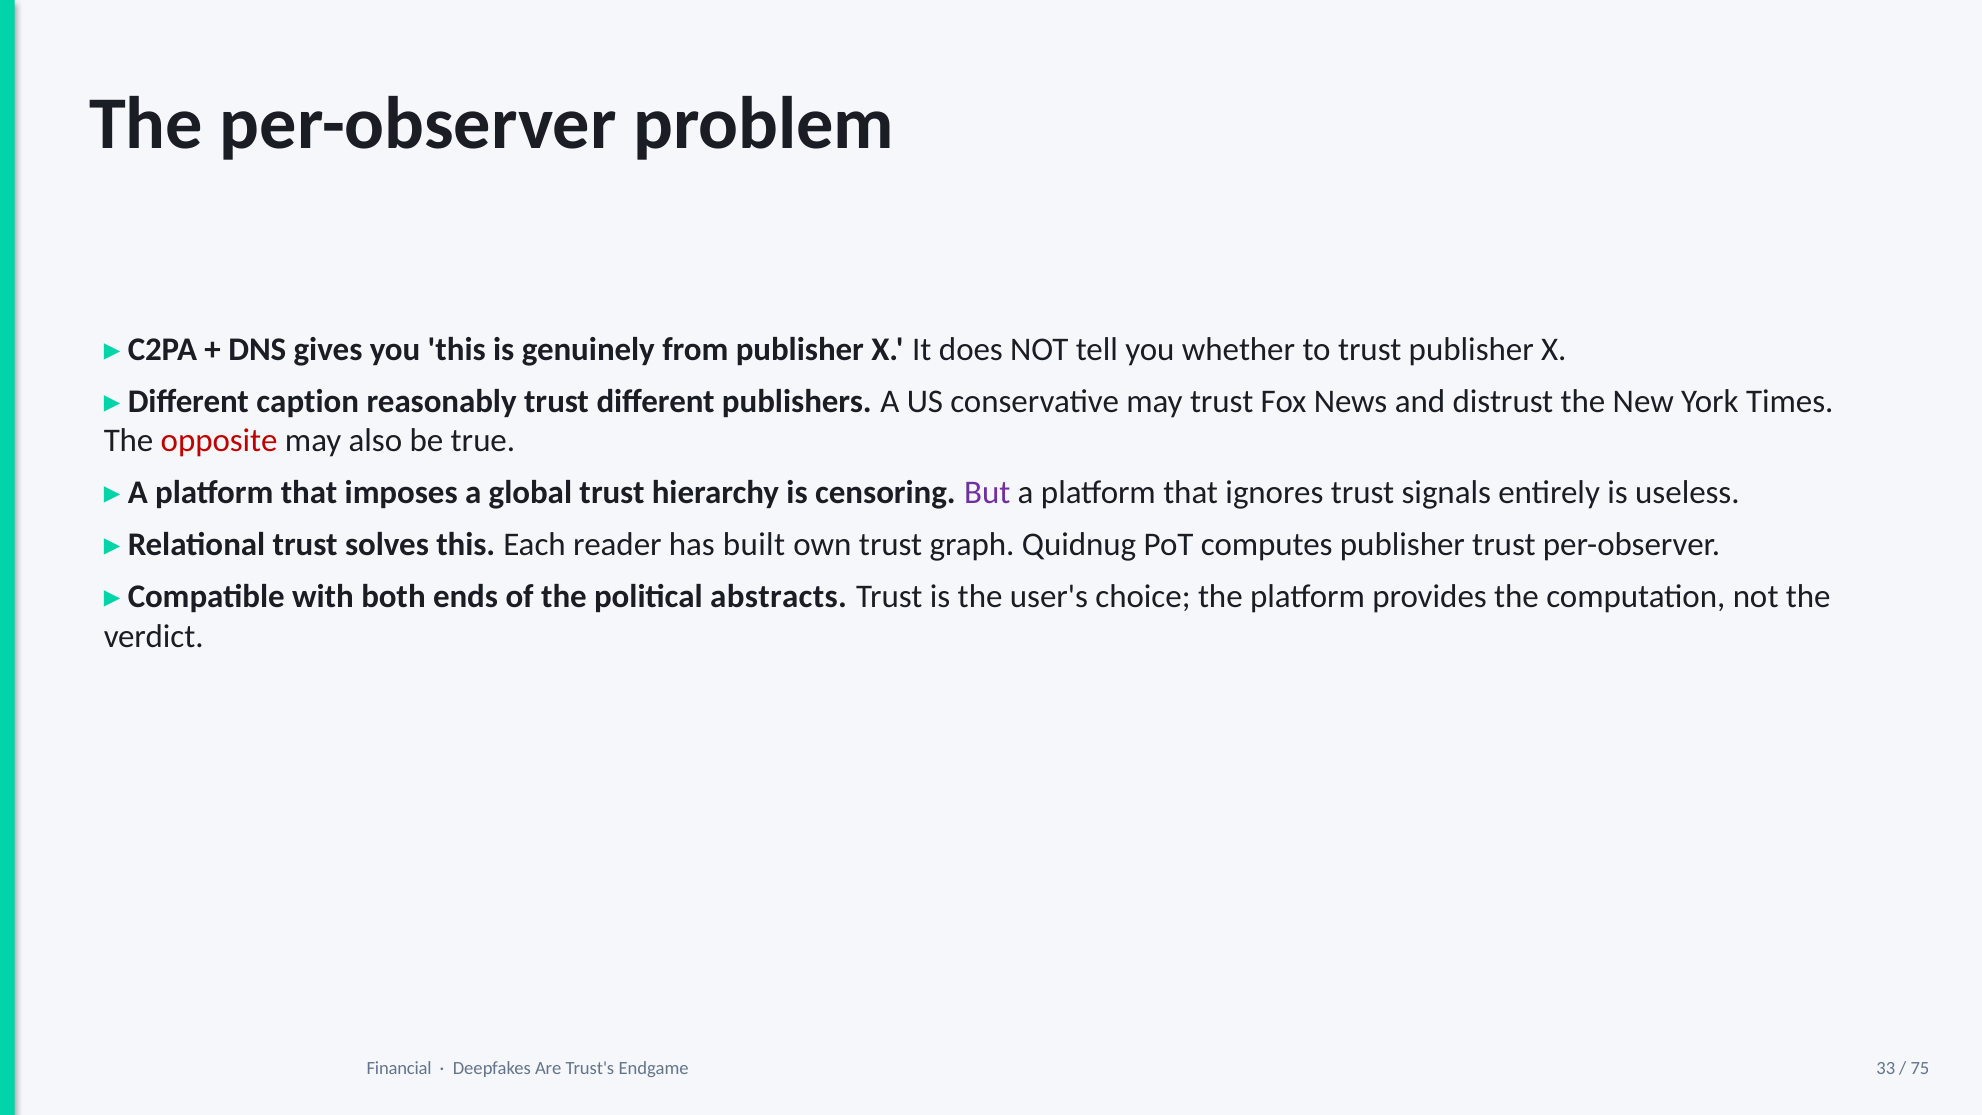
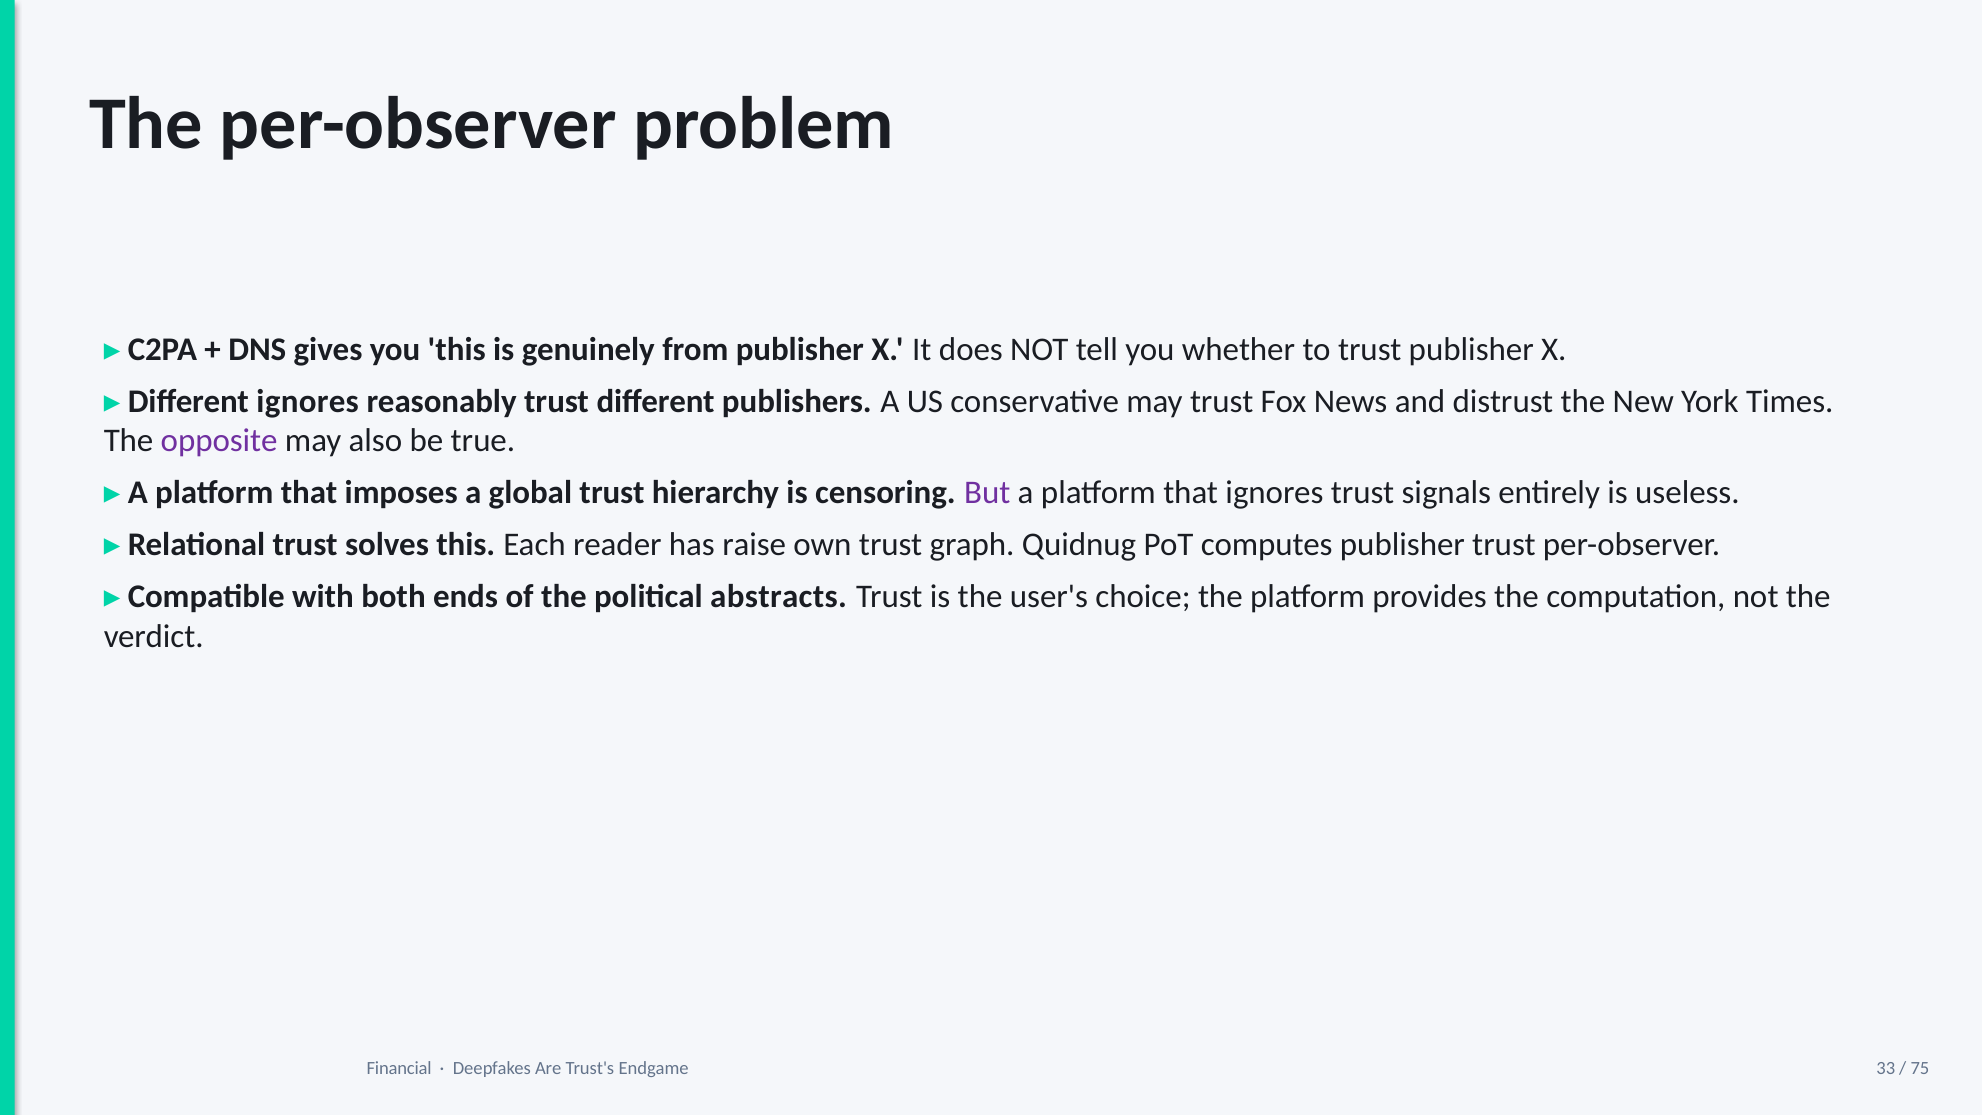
caption at (308, 401): caption -> ignores
opposite colour: red -> purple
built: built -> raise
